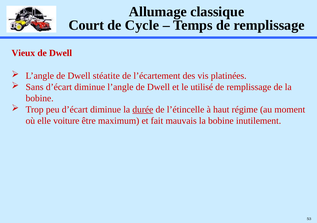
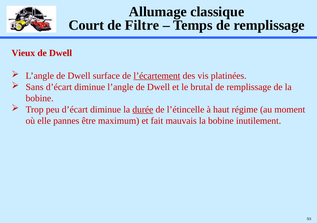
Cycle: Cycle -> Filtre
stéatite: stéatite -> surface
l’écartement underline: none -> present
utilisé: utilisé -> brutal
voiture: voiture -> pannes
